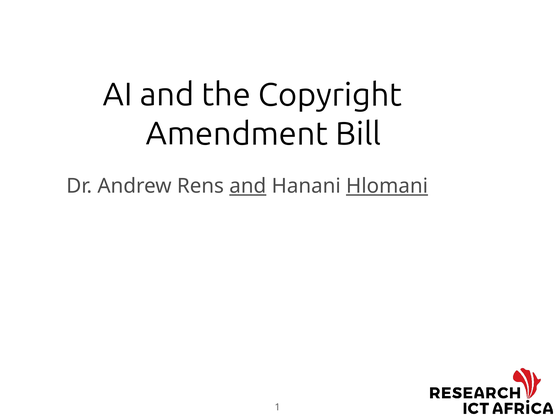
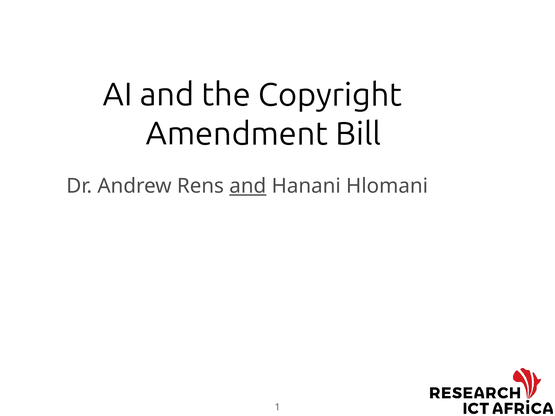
Hlomani underline: present -> none
